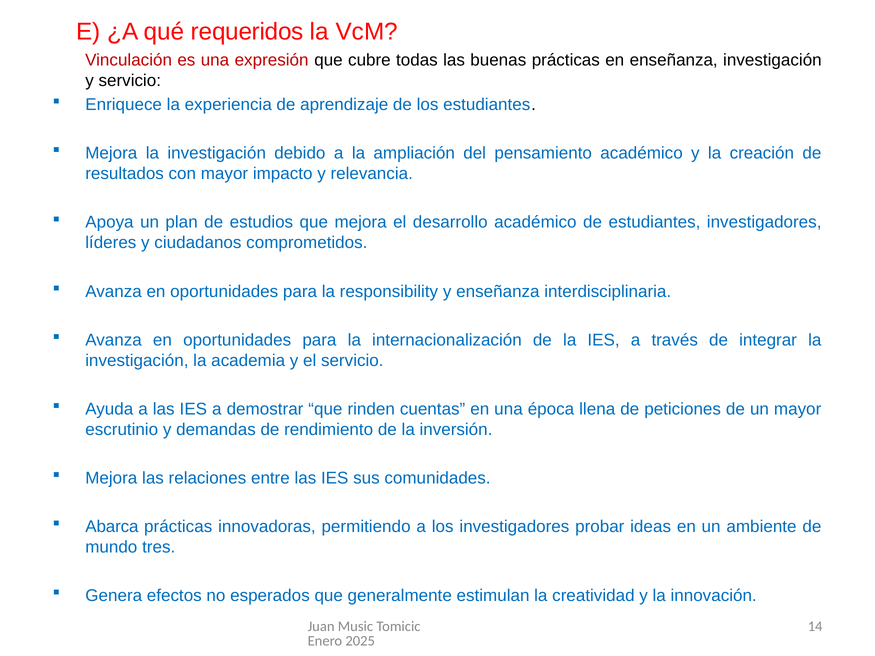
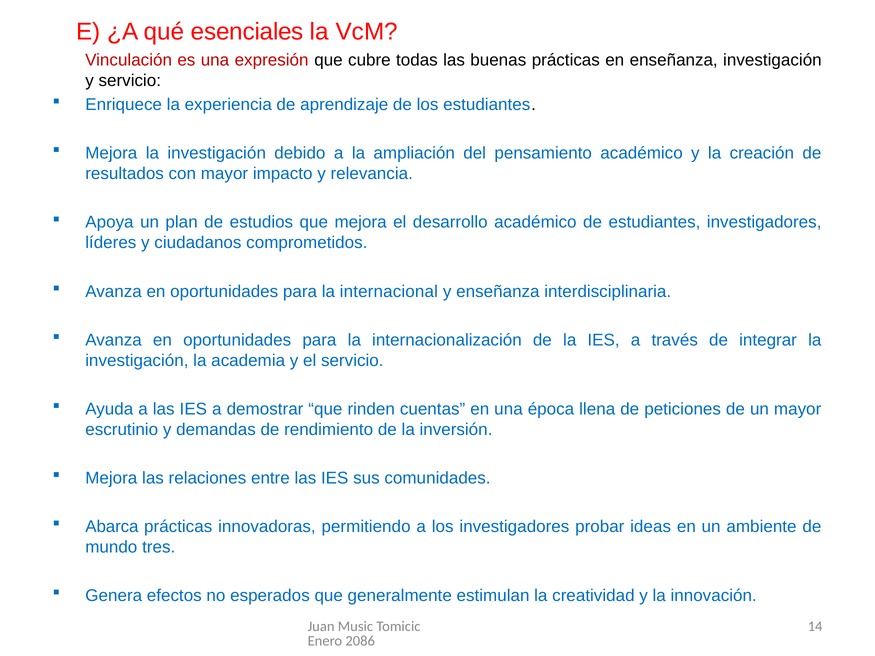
requeridos: requeridos -> esenciales
responsibility: responsibility -> internacional
2025: 2025 -> 2086
